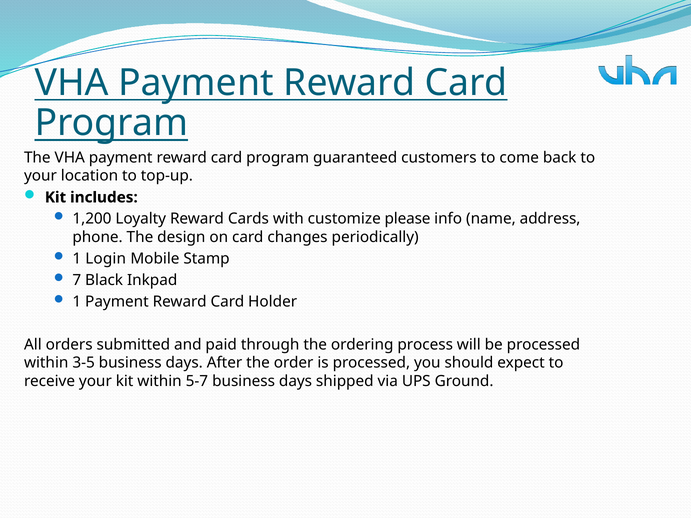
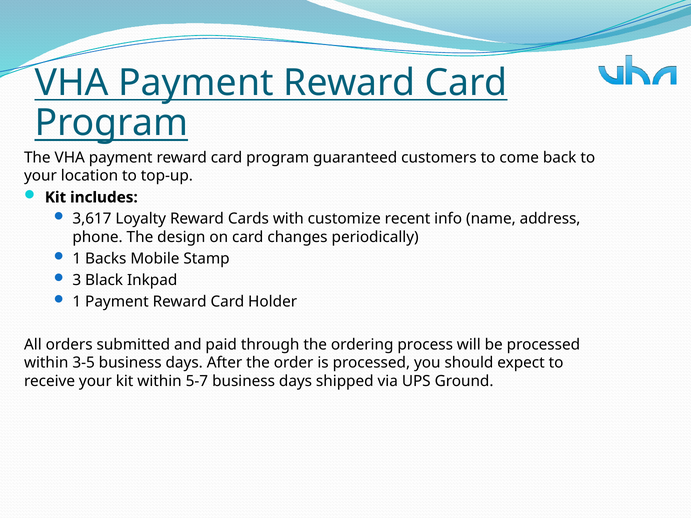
1,200: 1,200 -> 3,617
please: please -> recent
Login: Login -> Backs
7: 7 -> 3
